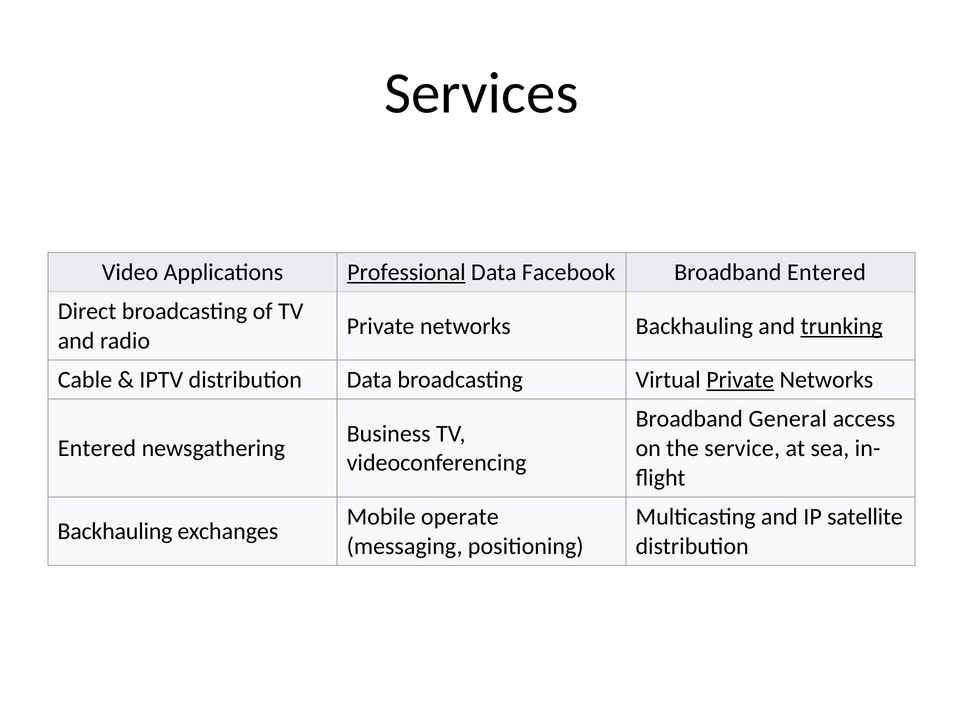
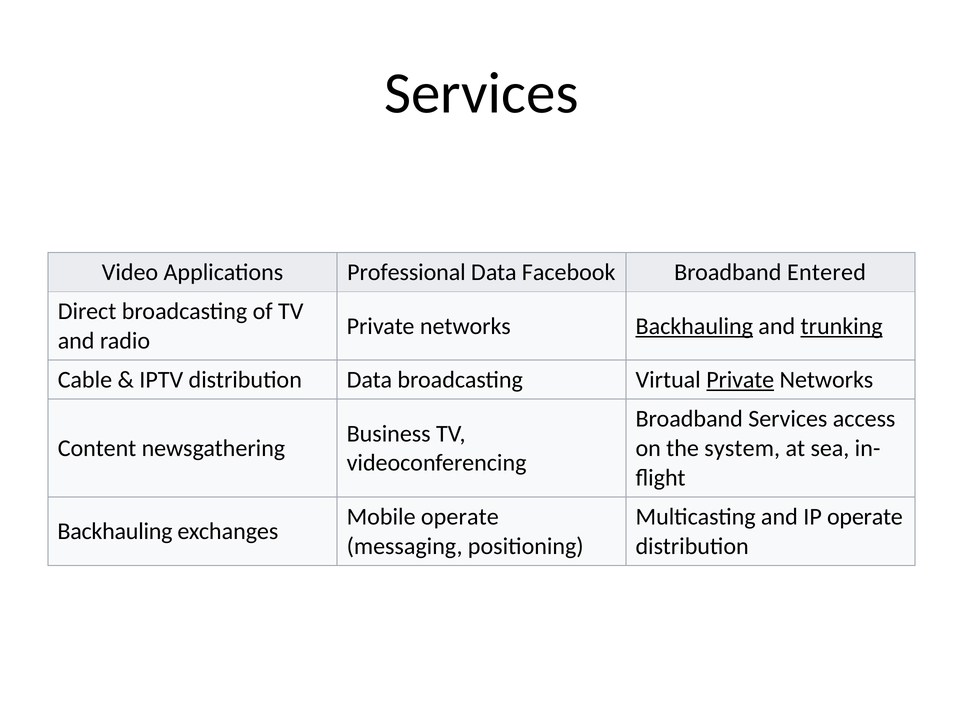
Professional underline: present -> none
Backhauling at (694, 326) underline: none -> present
Broadband General: General -> Services
Entered at (97, 448): Entered -> Content
service: service -> system
IP satellite: satellite -> operate
